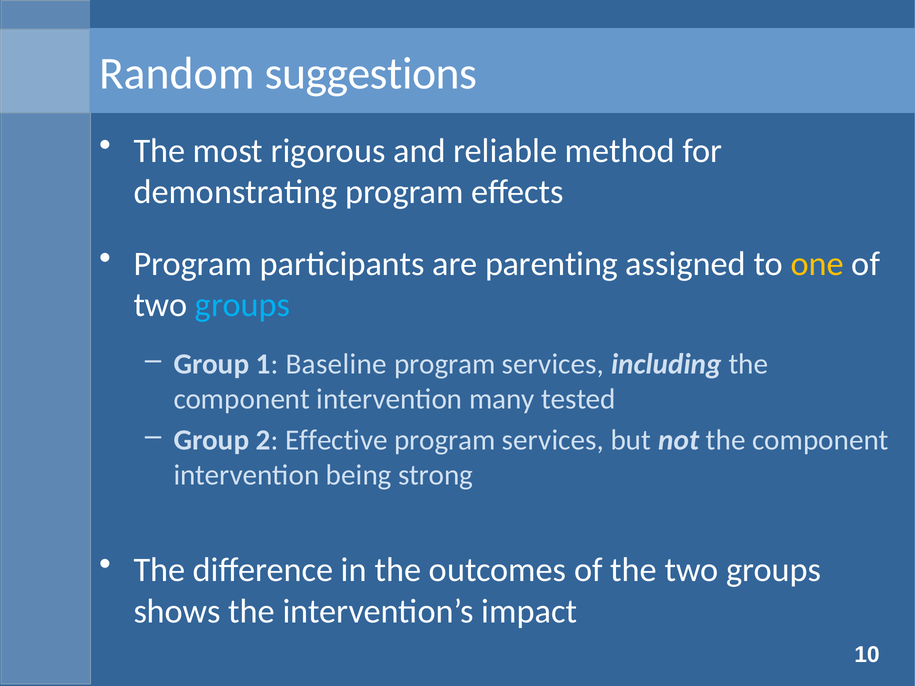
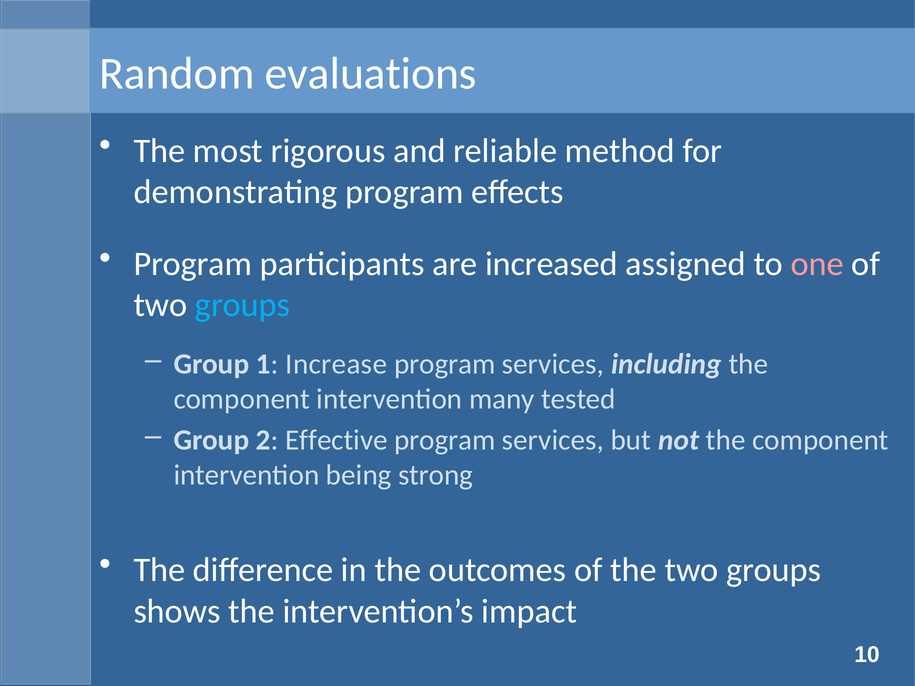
suggestions: suggestions -> evaluations
parenting: parenting -> increased
one colour: yellow -> pink
Baseline: Baseline -> Increase
